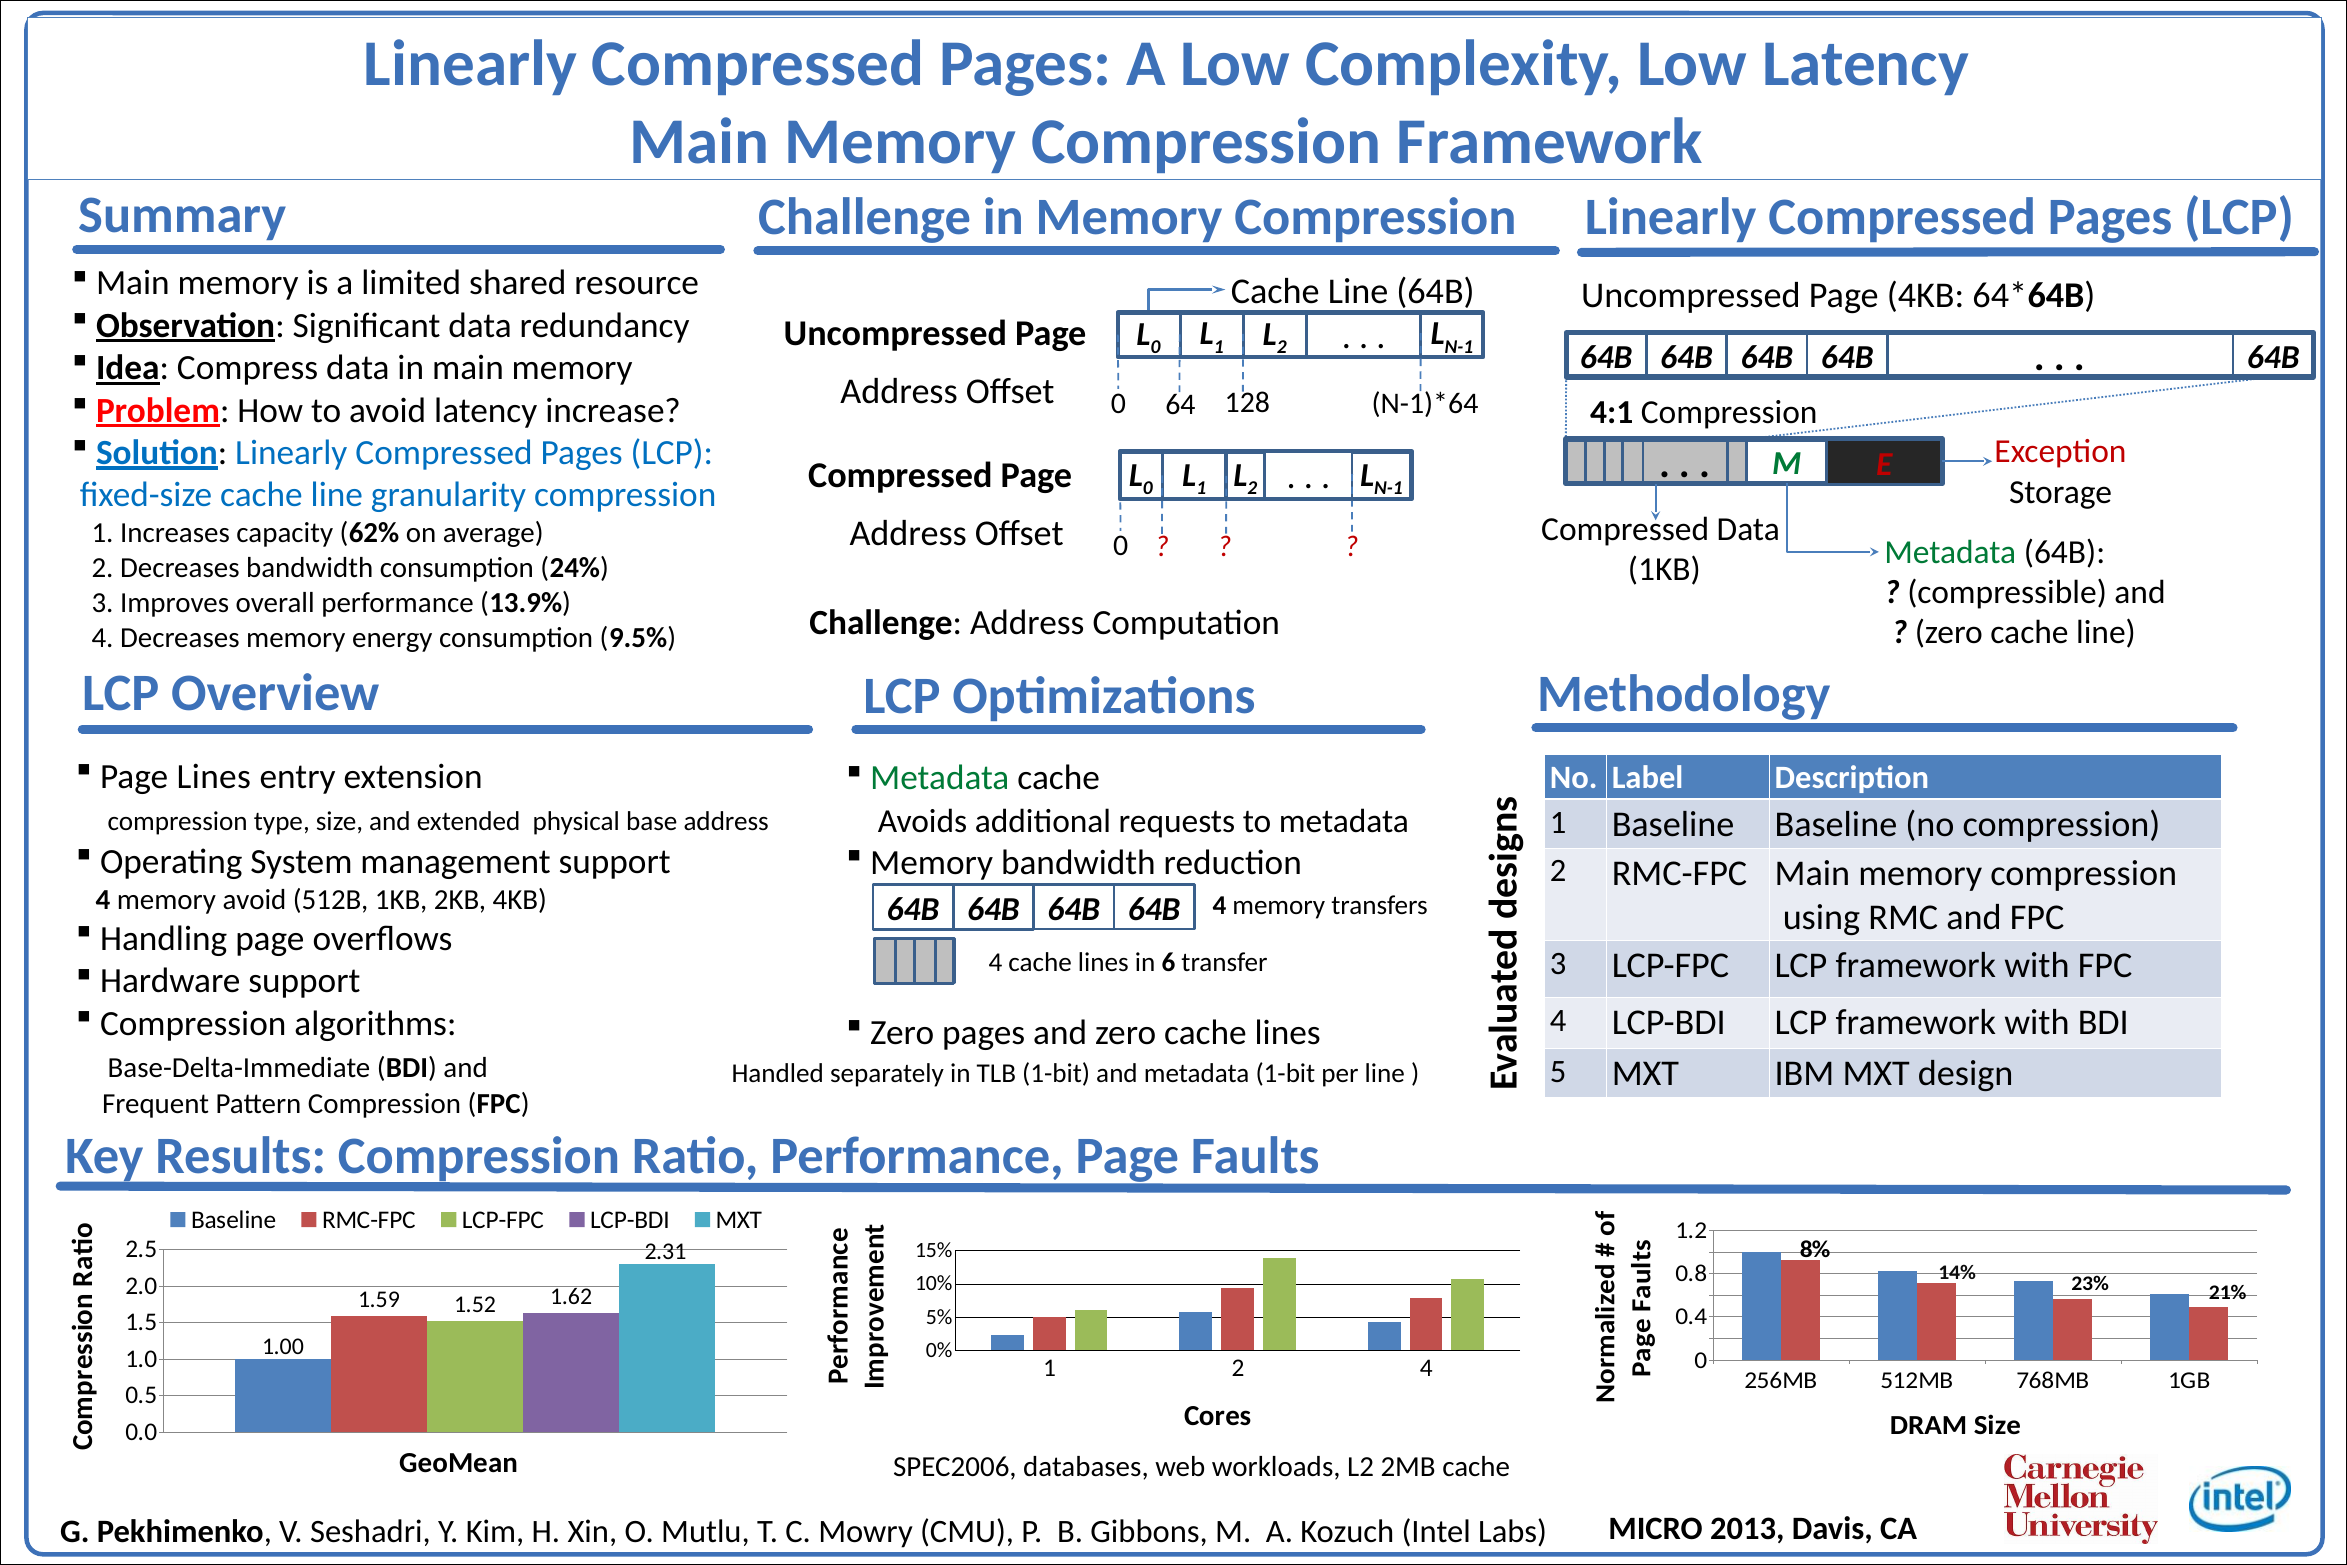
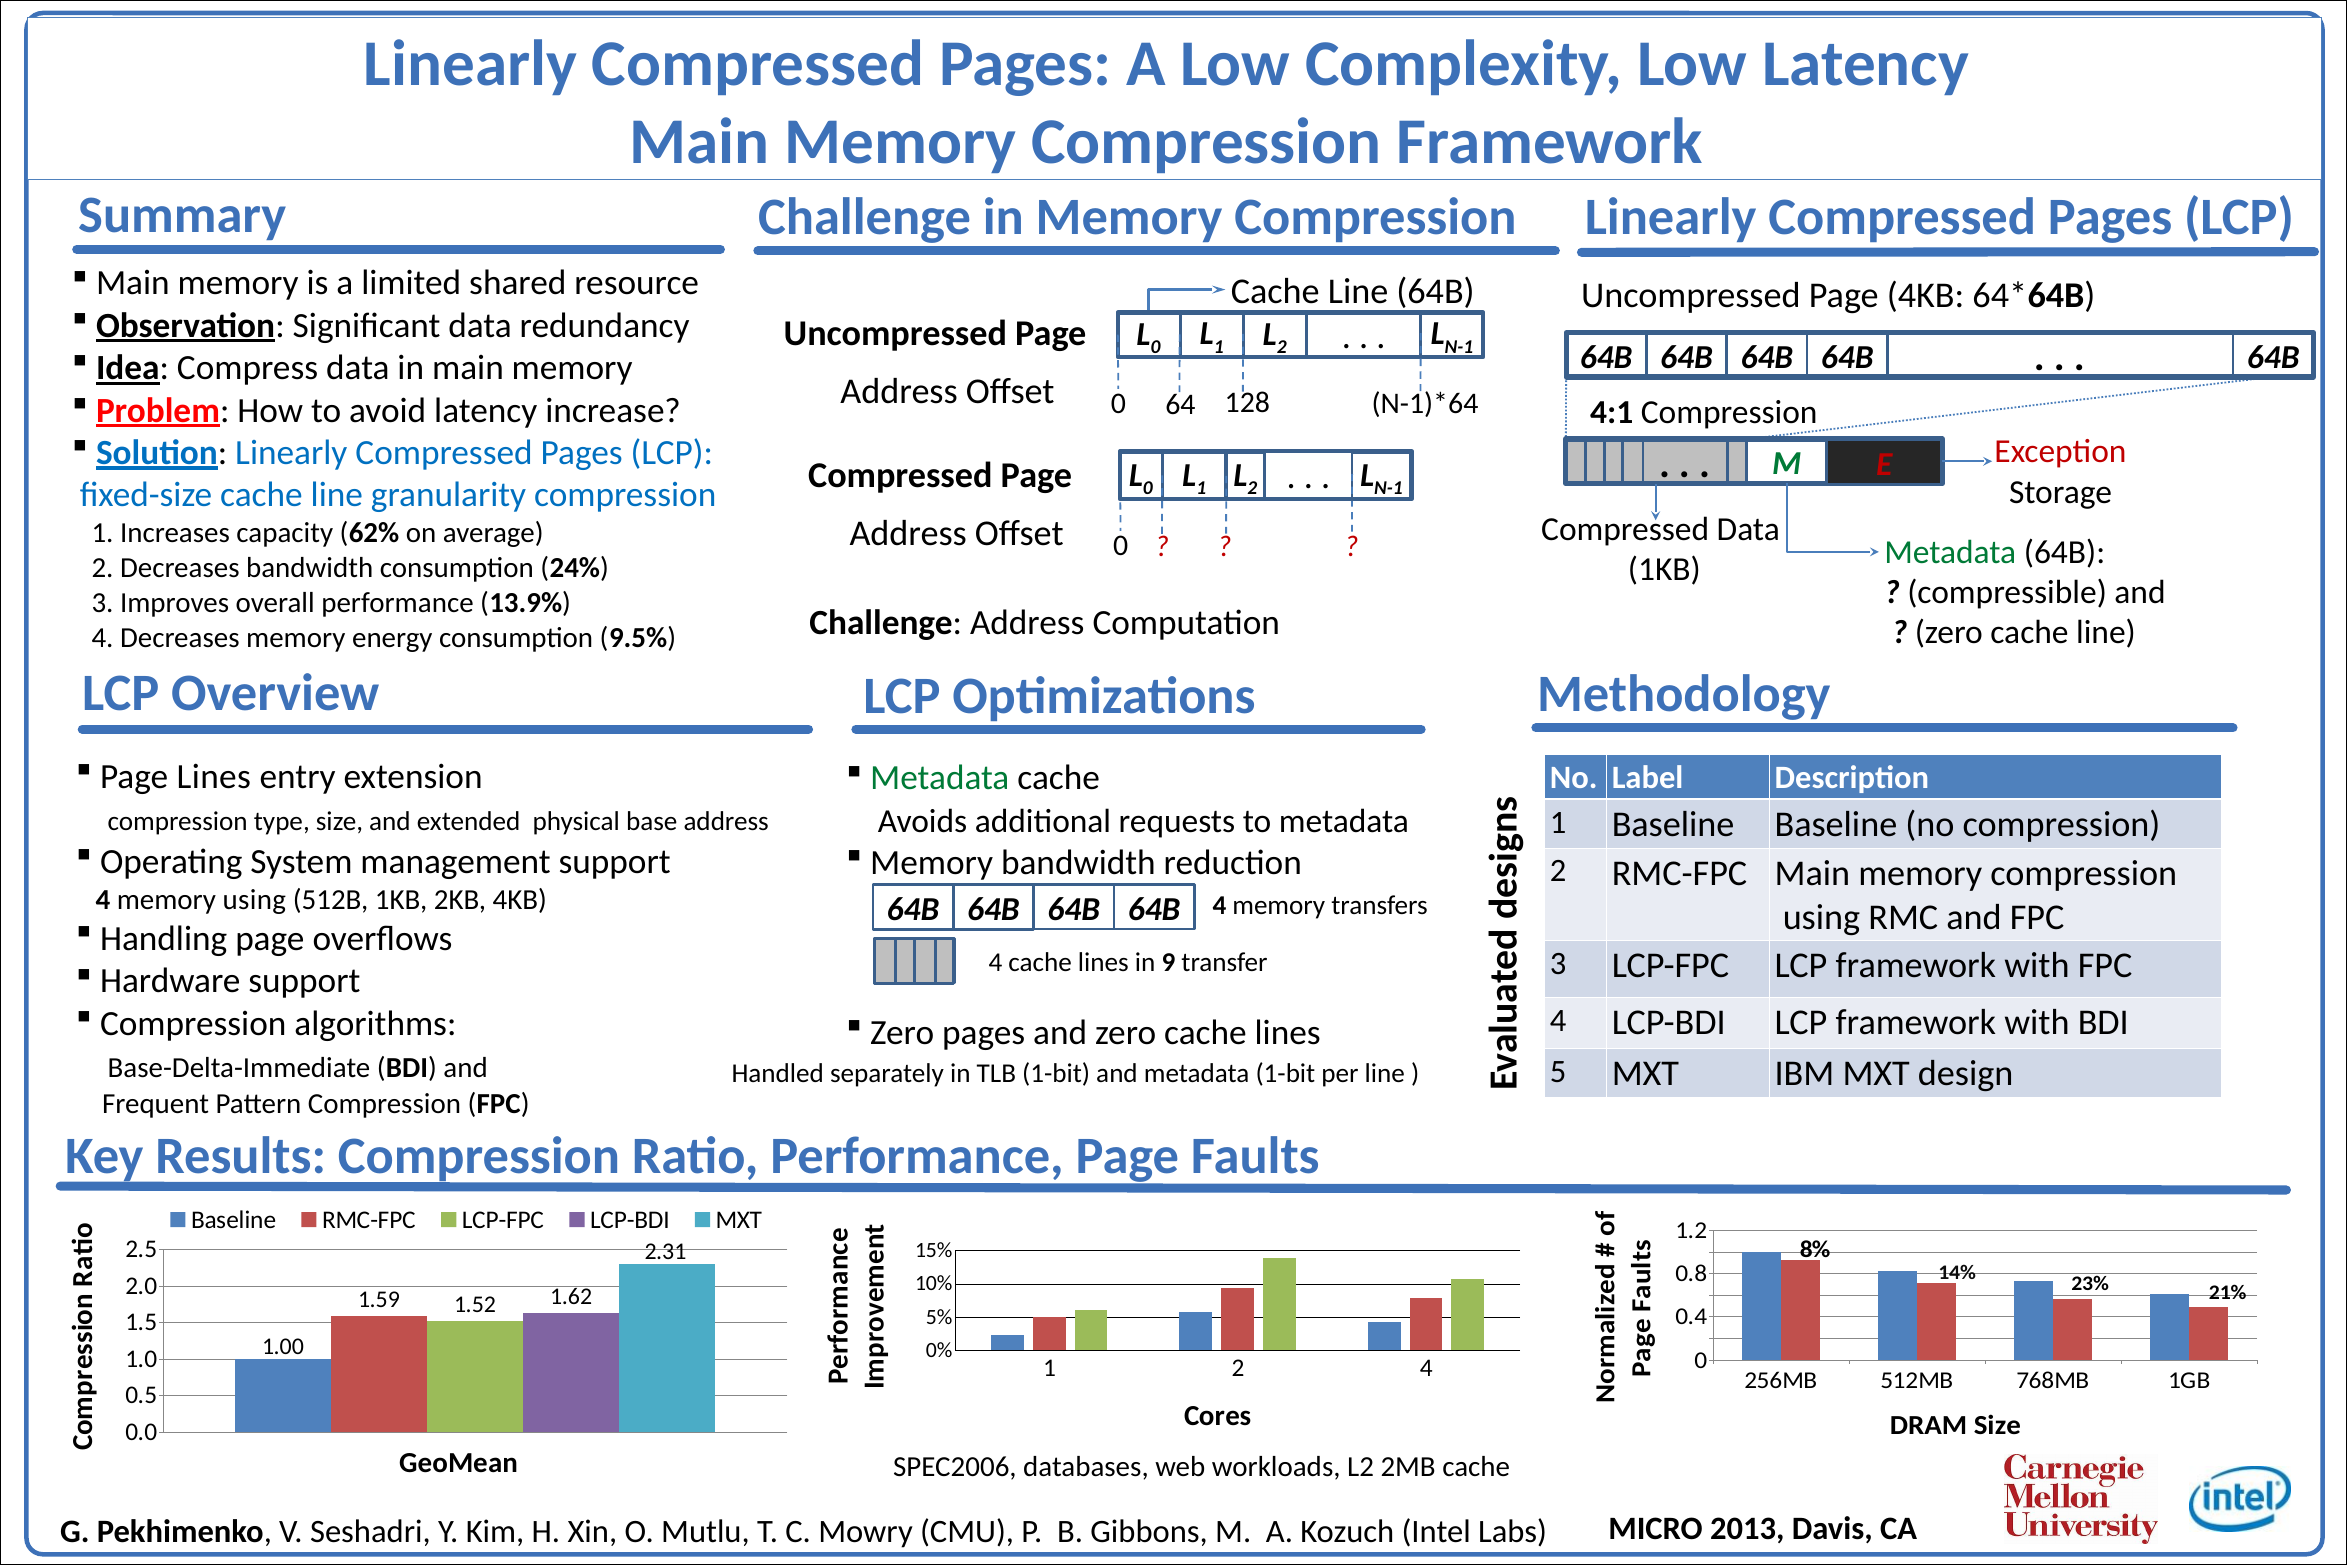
memory avoid: avoid -> using
6: 6 -> 9
